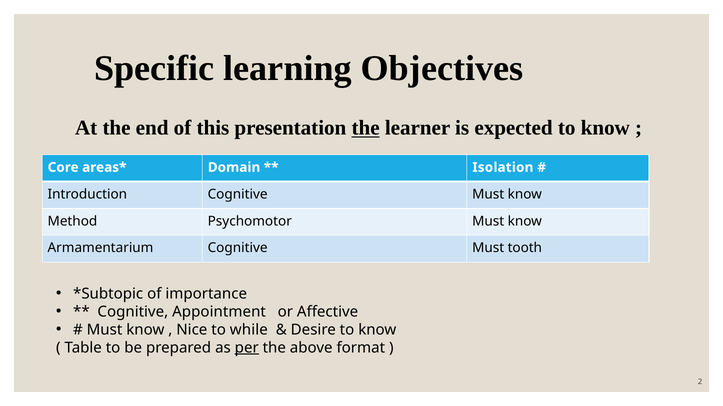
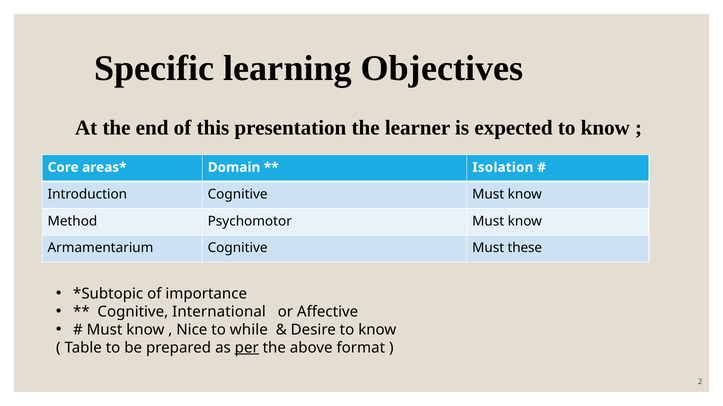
the at (366, 128) underline: present -> none
tooth: tooth -> these
Appointment: Appointment -> International
